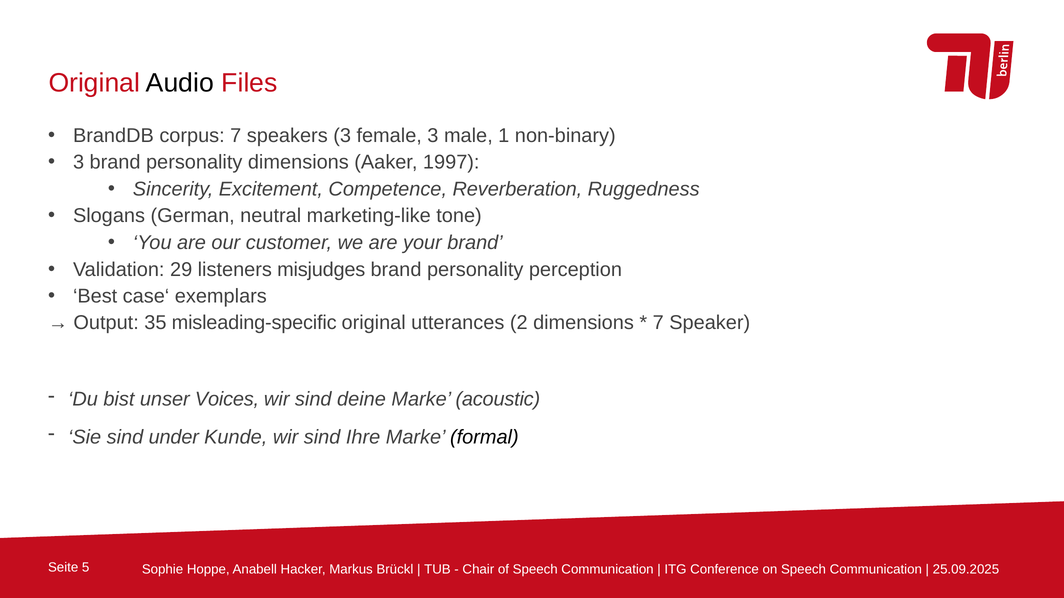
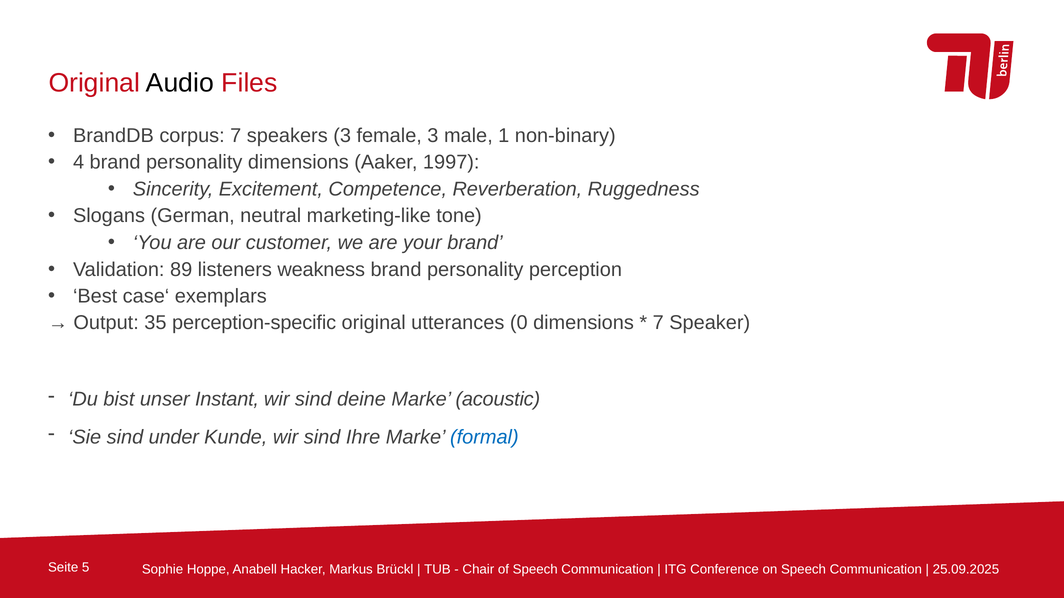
3 at (79, 162): 3 -> 4
29: 29 -> 89
misjudges: misjudges -> weakness
misleading-specific: misleading-specific -> perception-specific
2: 2 -> 0
Voices: Voices -> Instant
formal colour: black -> blue
